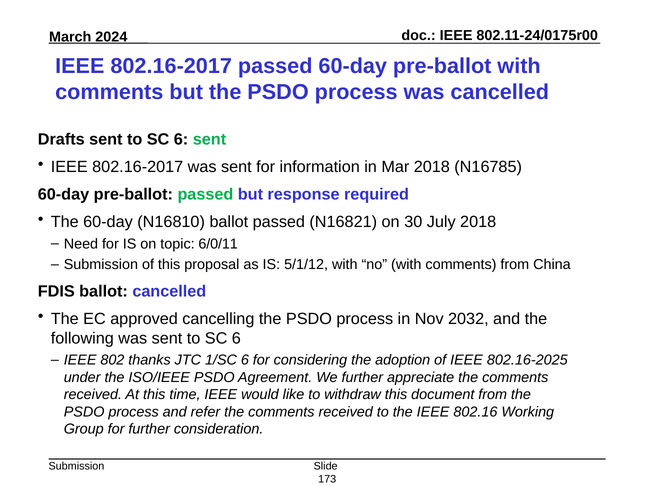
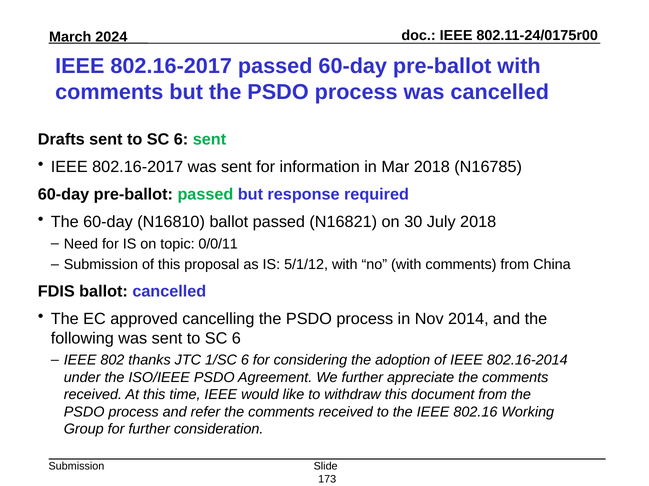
6/0/11: 6/0/11 -> 0/0/11
2032: 2032 -> 2014
802.16-2025: 802.16-2025 -> 802.16-2014
